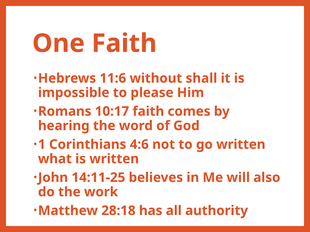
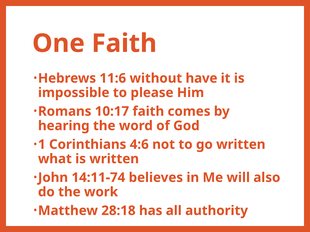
shall: shall -> have
14:11-25: 14:11-25 -> 14:11-74
